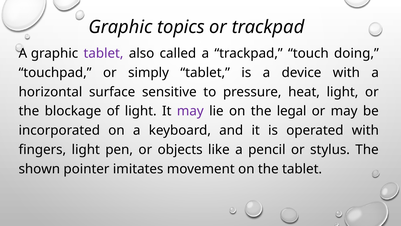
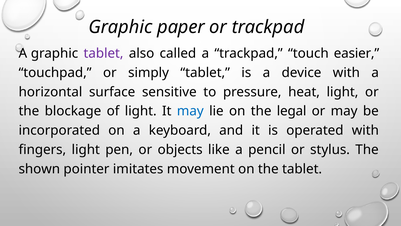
topics: topics -> paper
doing: doing -> easier
may at (190, 111) colour: purple -> blue
